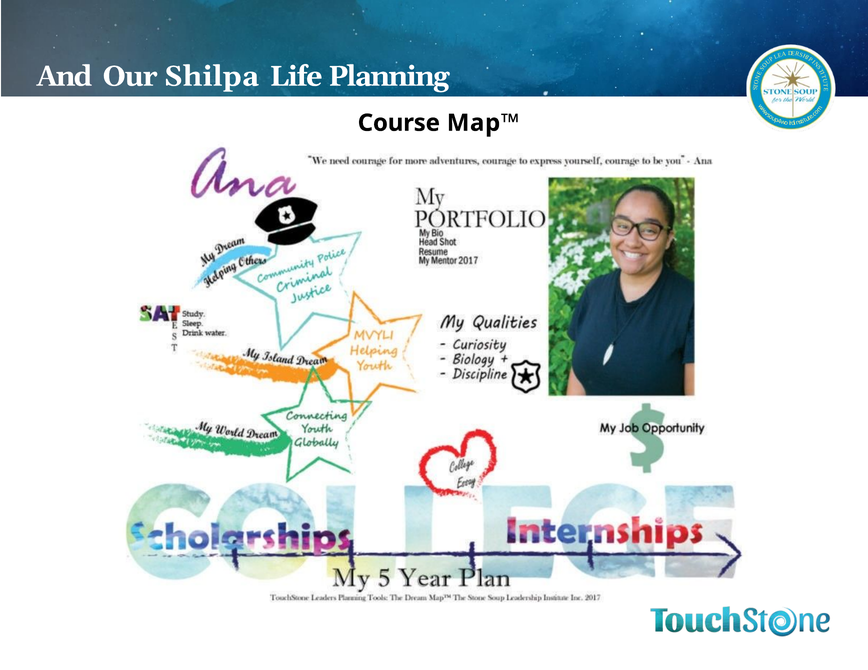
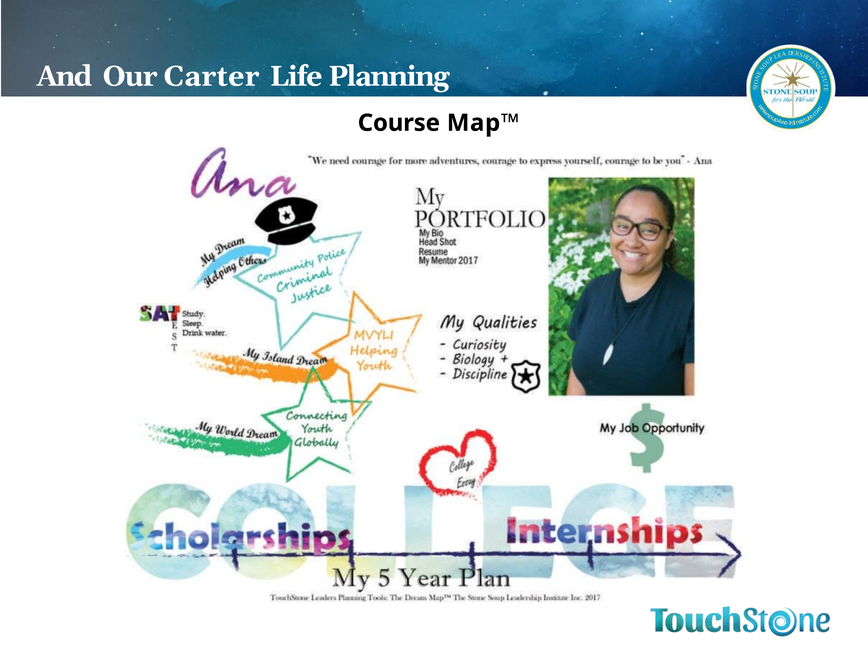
Shilpa: Shilpa -> Carter
